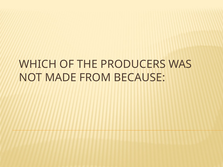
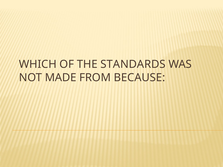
PRODUCERS: PRODUCERS -> STANDARDS
